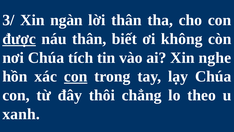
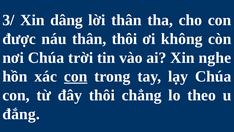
ngàn: ngàn -> dâng
được underline: present -> none
thân biết: biết -> thôi
tích: tích -> trời
xanh: xanh -> đắng
